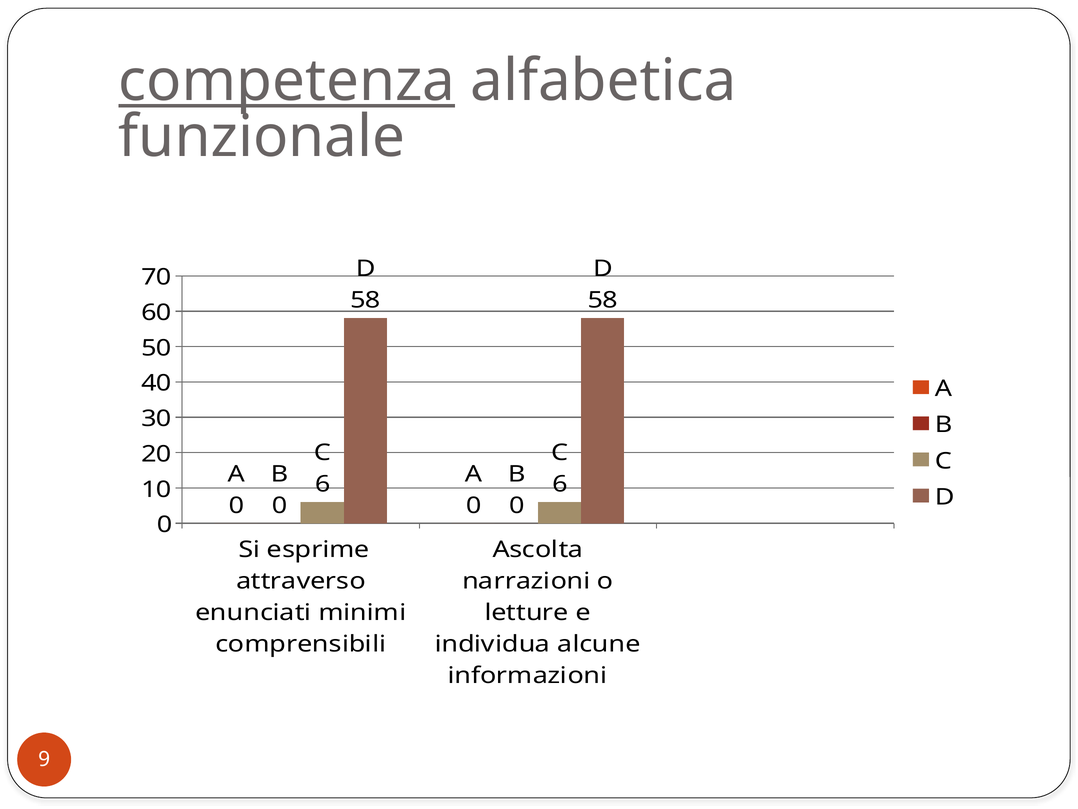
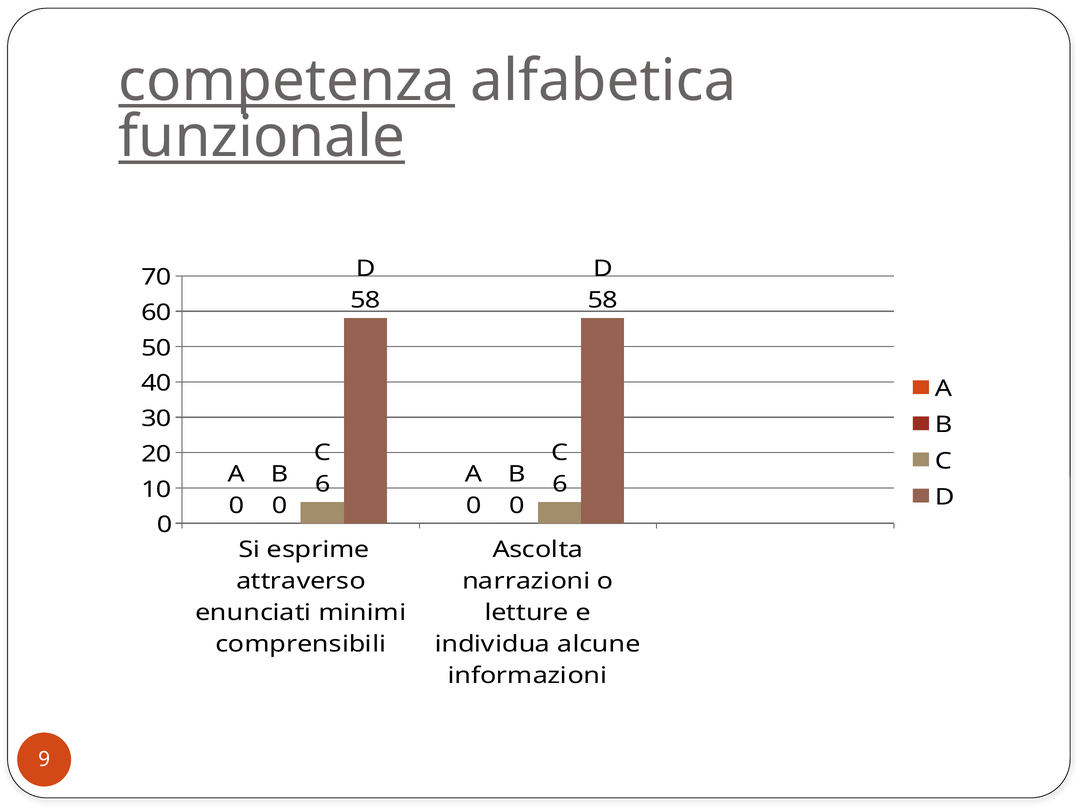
funzionale underline: none -> present
